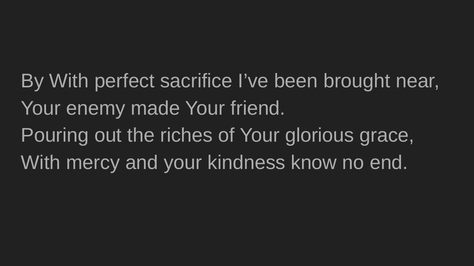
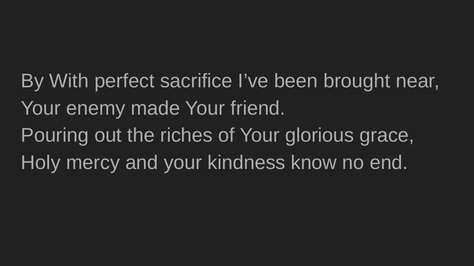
With at (41, 163): With -> Holy
